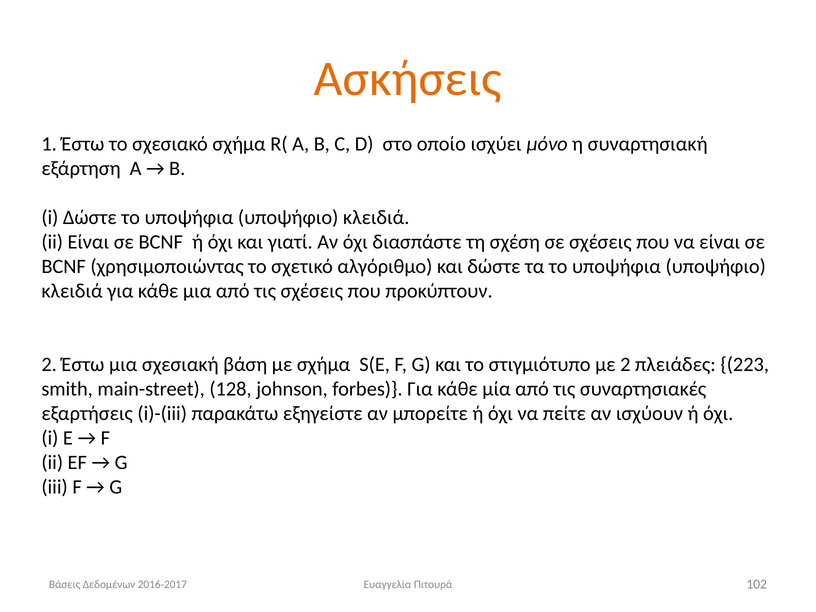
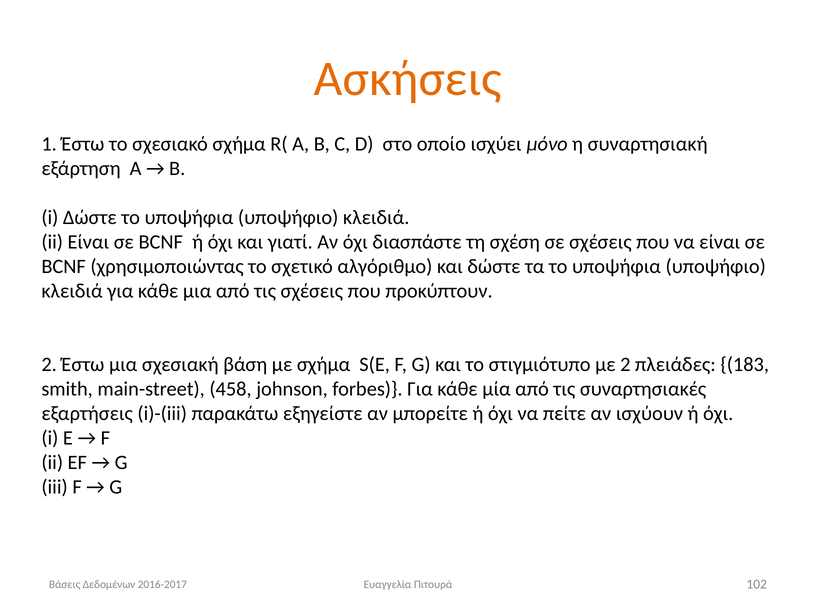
223: 223 -> 183
128: 128 -> 458
